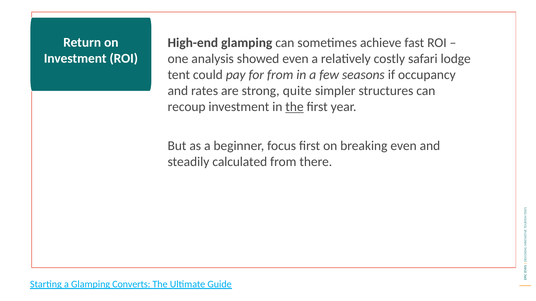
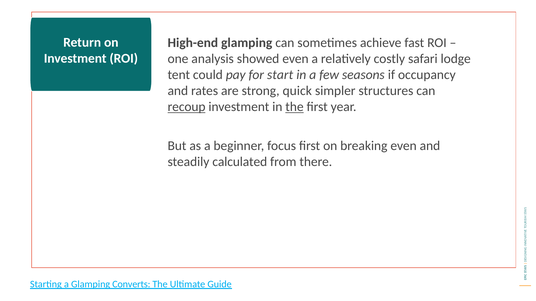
for from: from -> start
quite: quite -> quick
recoup underline: none -> present
